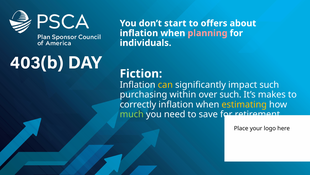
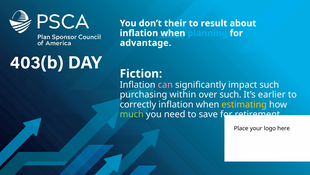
start: start -> their
offers: offers -> result
planning colour: pink -> light blue
individuals: individuals -> advantage
can colour: yellow -> pink
makes: makes -> earlier
